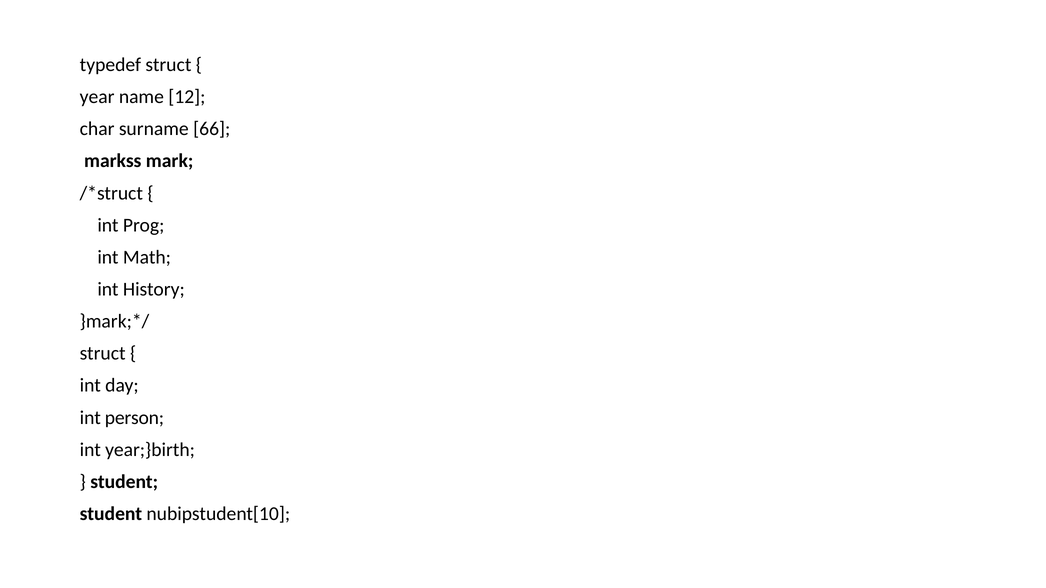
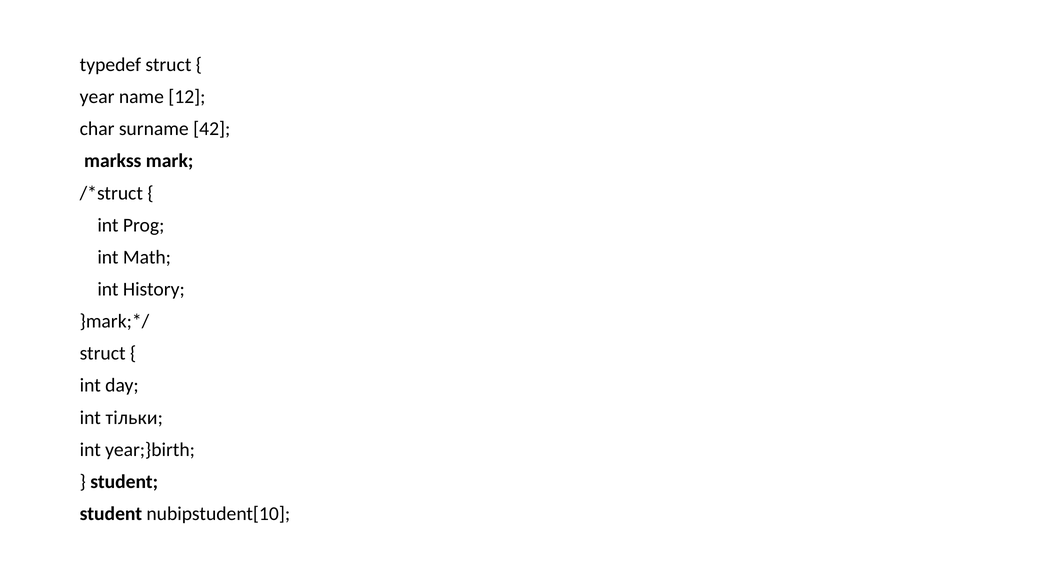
66: 66 -> 42
person: person -> тільки
